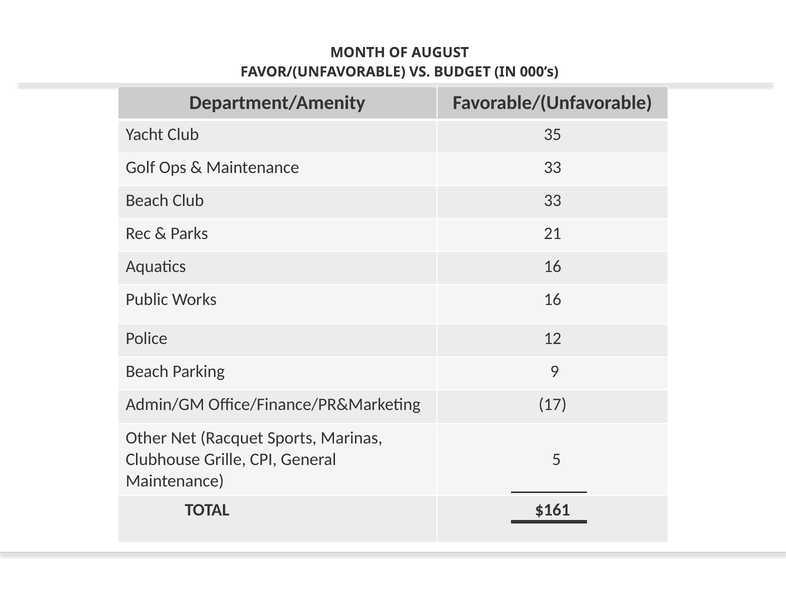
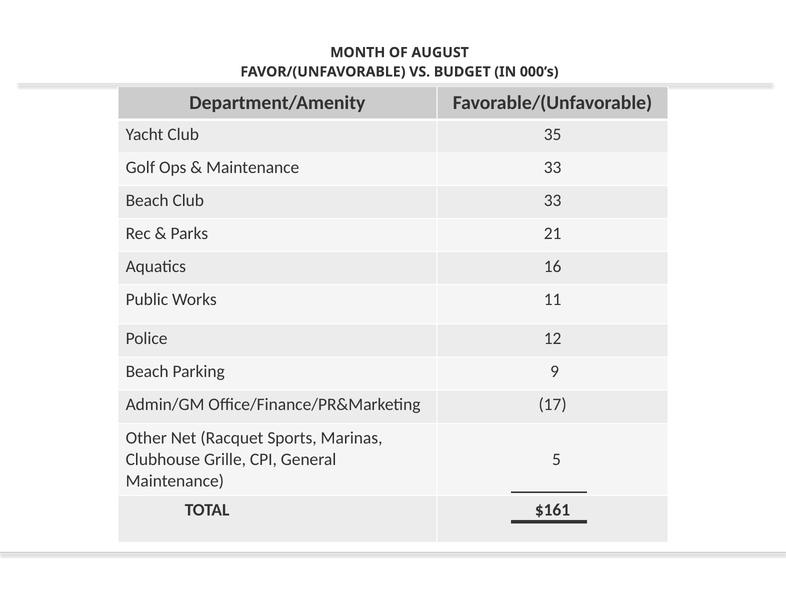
Works 16: 16 -> 11
